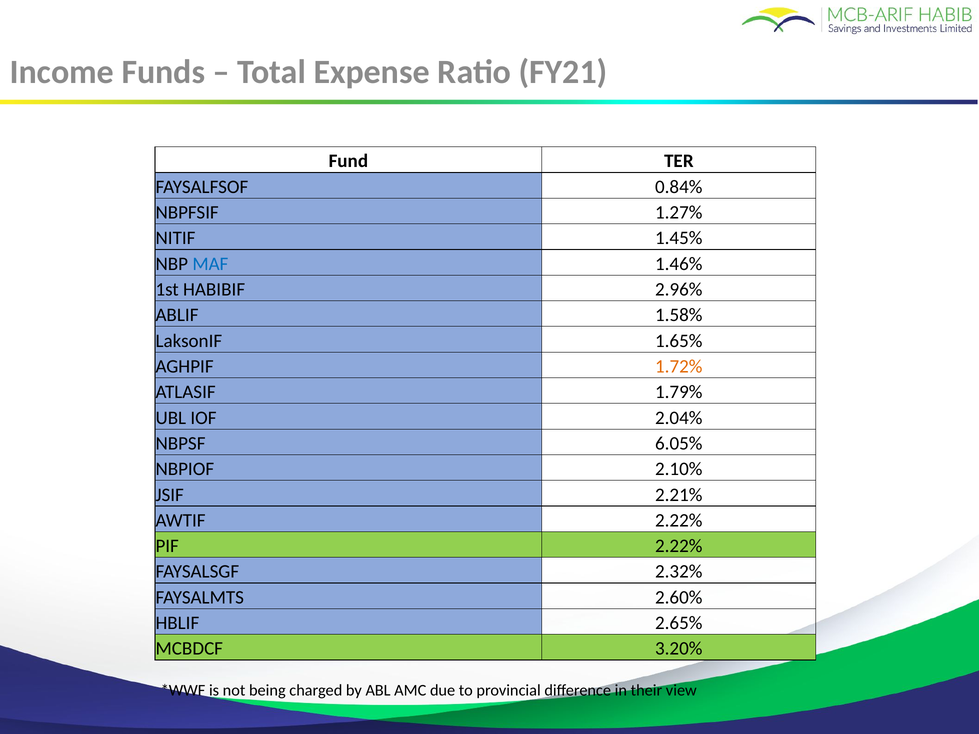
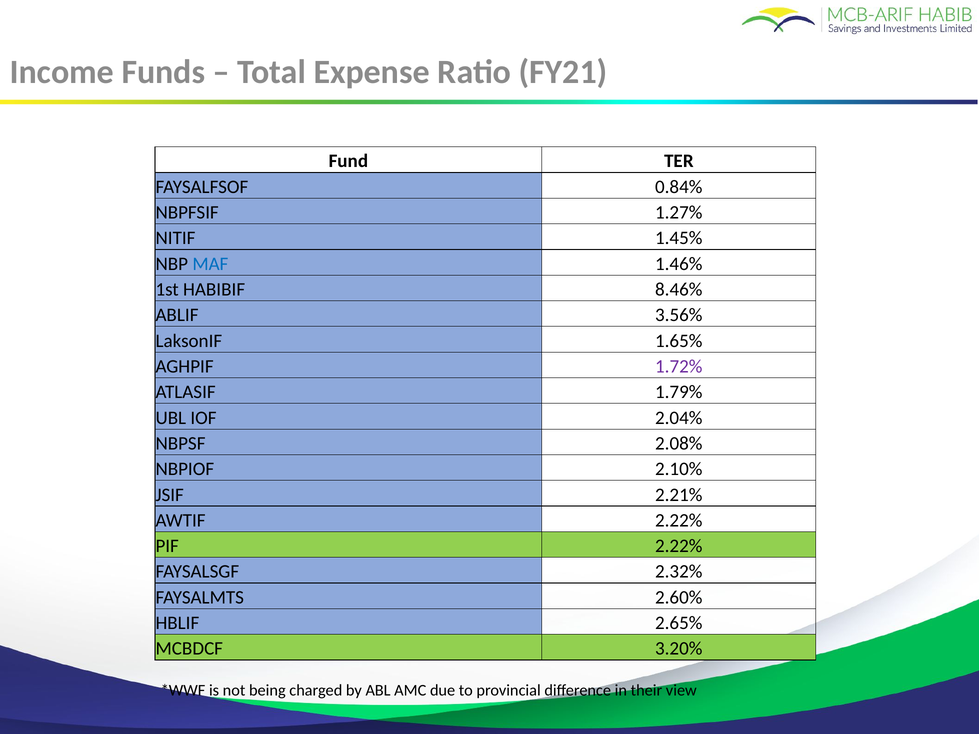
2.96%: 2.96% -> 8.46%
1.58%: 1.58% -> 3.56%
1.72% colour: orange -> purple
6.05%: 6.05% -> 2.08%
